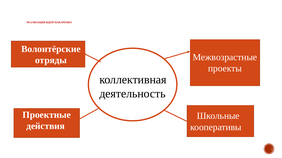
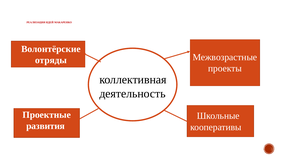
действия: действия -> развития
